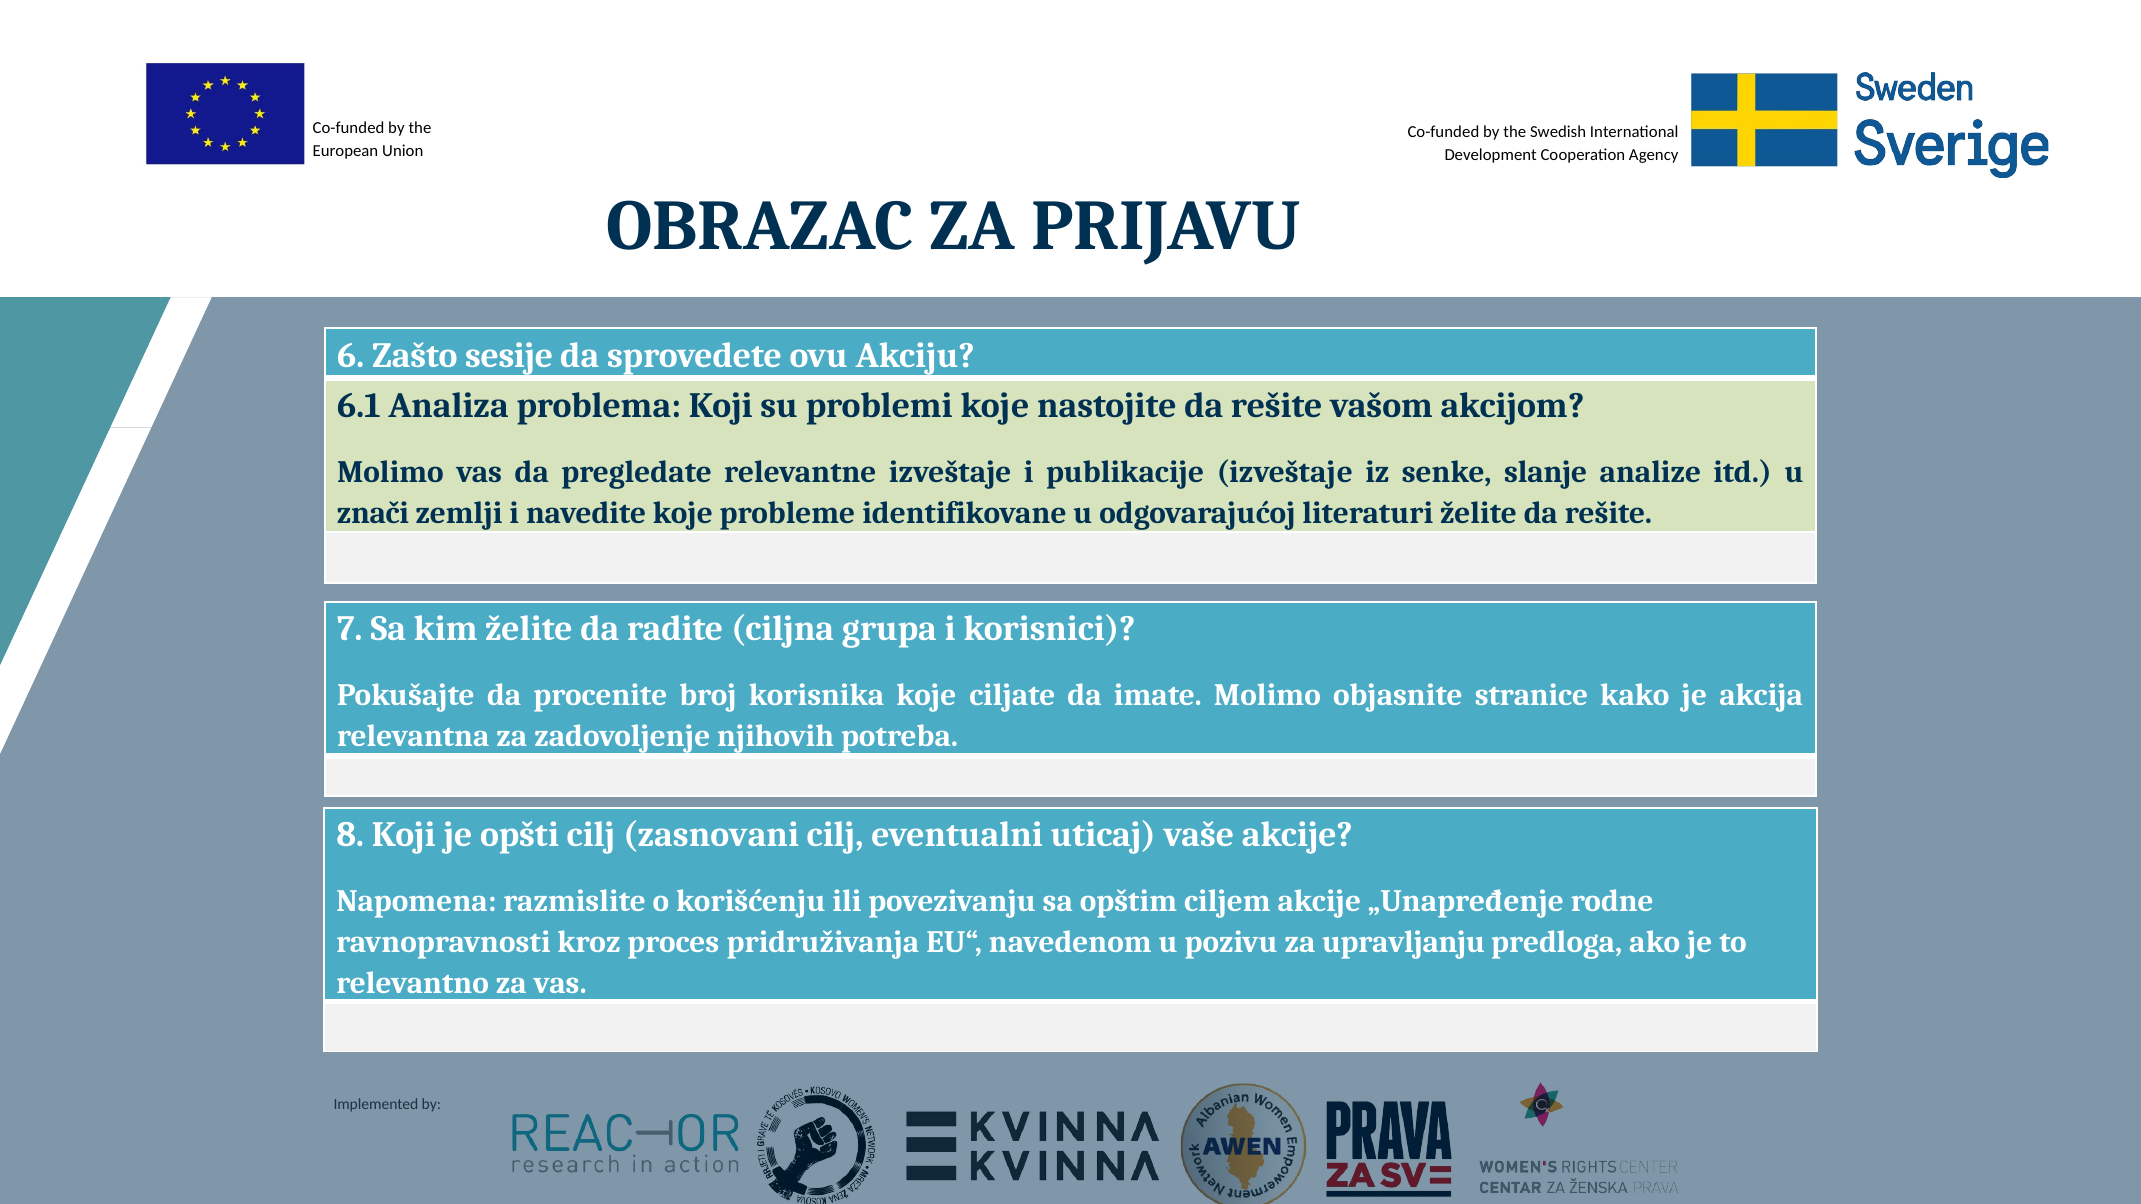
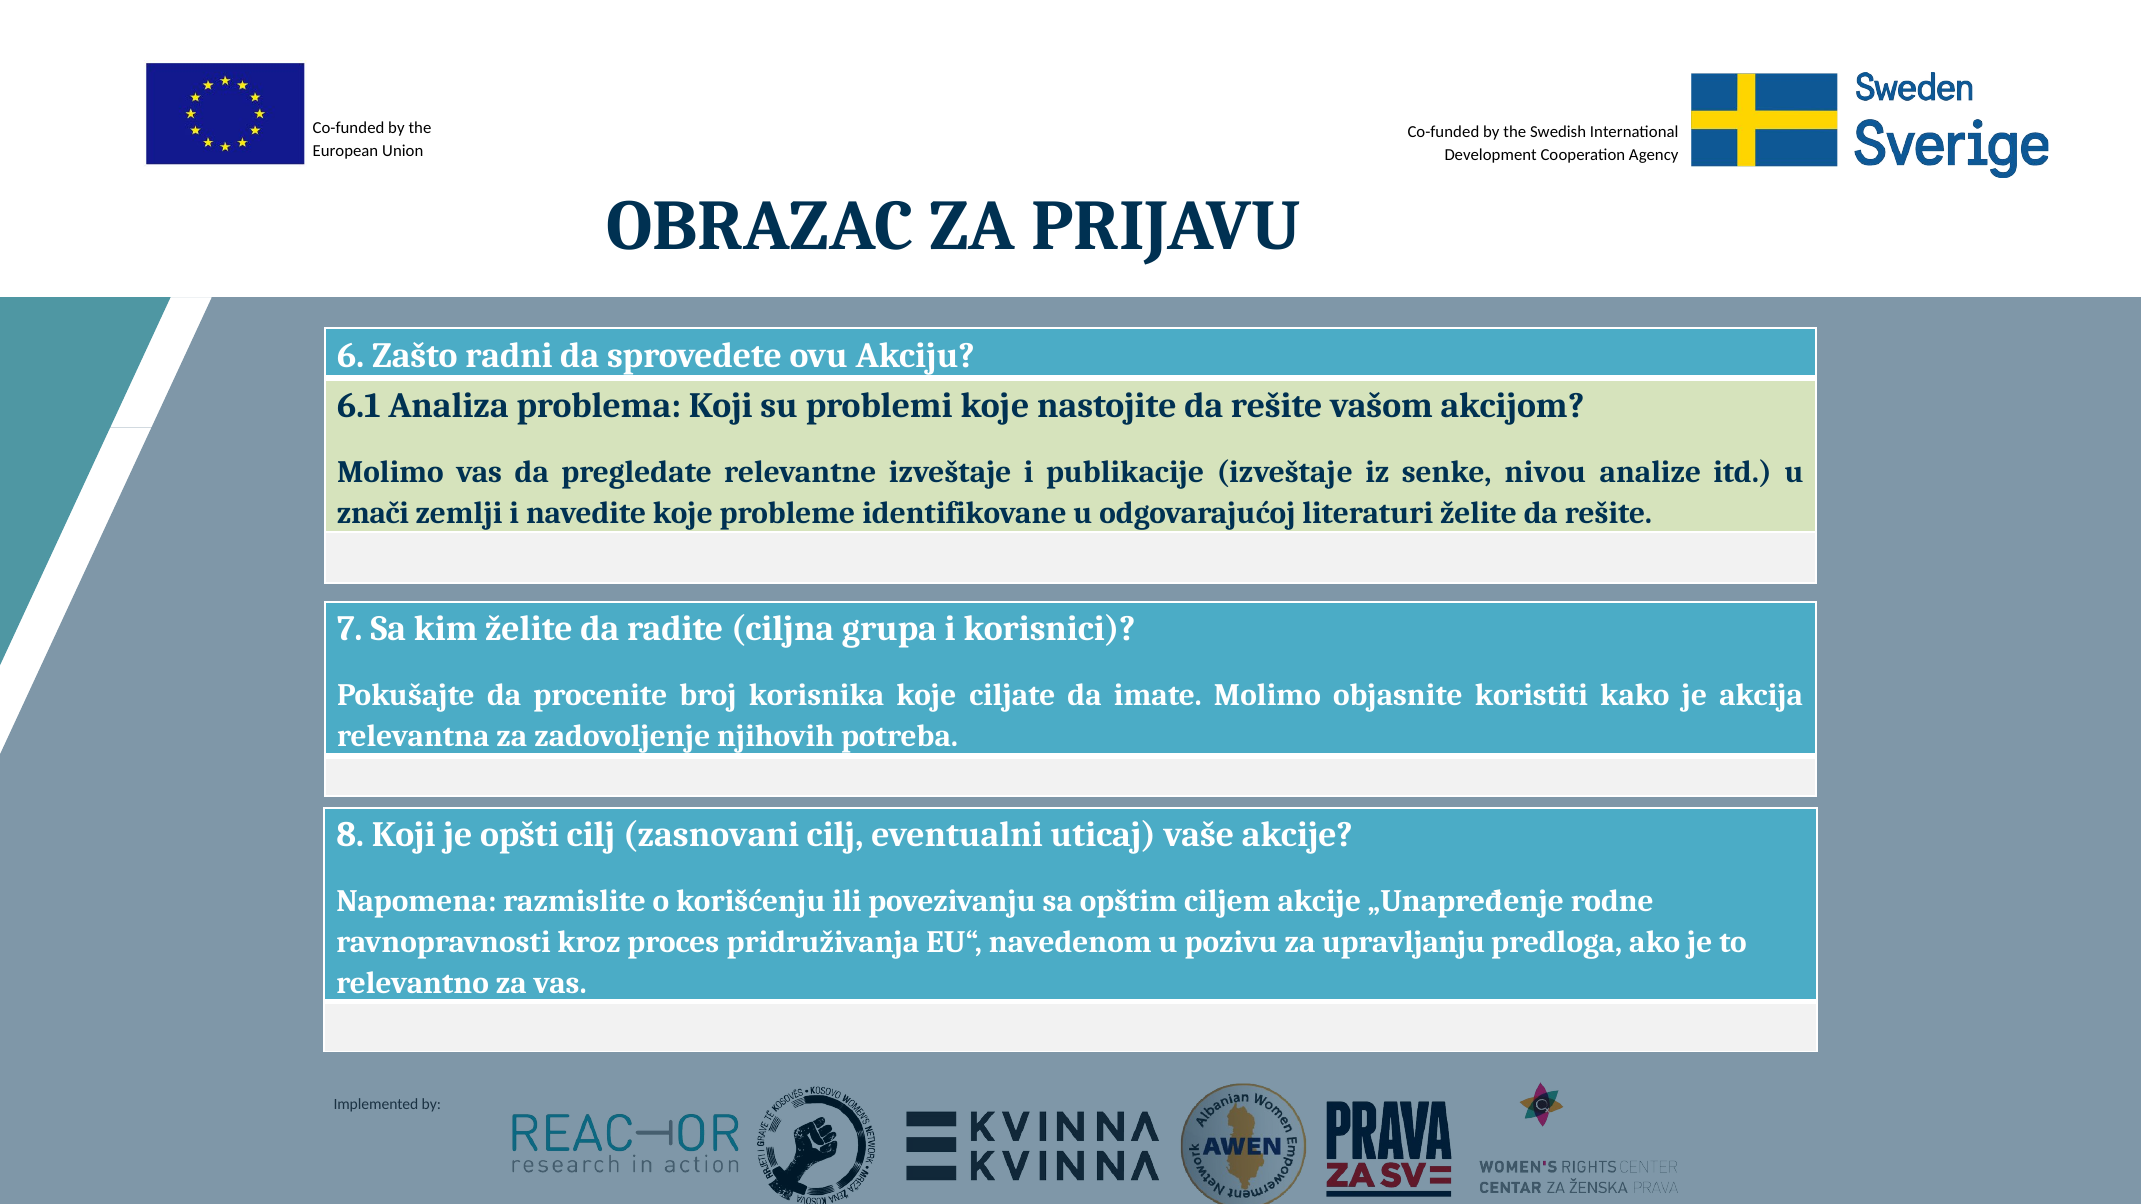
sesije: sesije -> radni
slanje: slanje -> nivou
stranice: stranice -> koristiti
